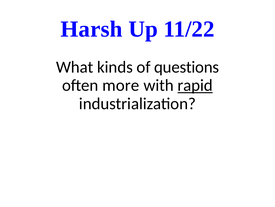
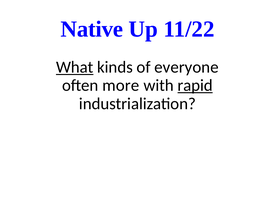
Harsh: Harsh -> Native
What underline: none -> present
questions: questions -> everyone
